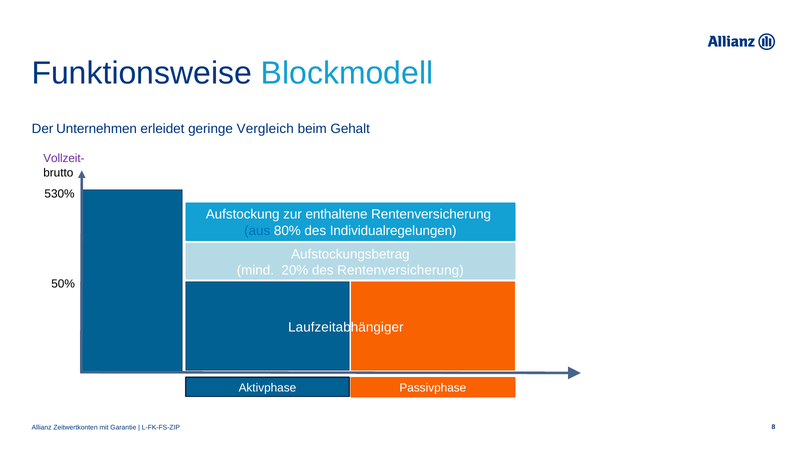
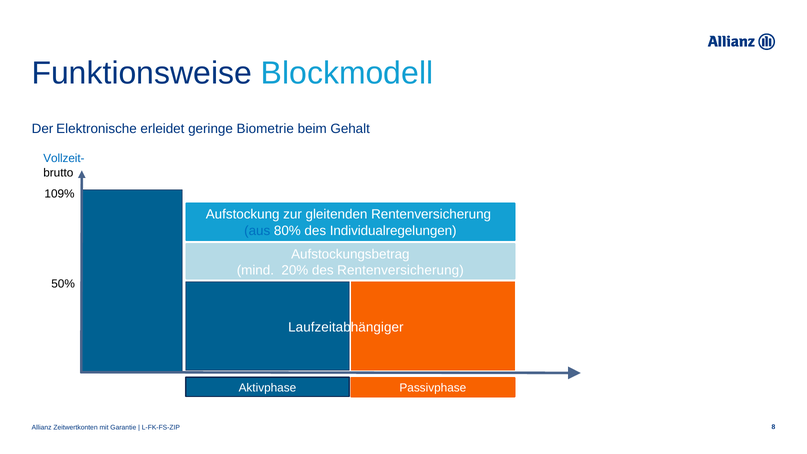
Unternehmen: Unternehmen -> Elektronische
Vergleich: Vergleich -> Biometrie
Vollzeit- colour: purple -> blue
530%: 530% -> 109%
enthaltene: enthaltene -> gleitenden
